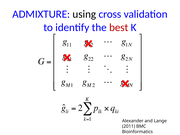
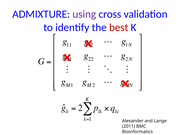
using colour: black -> purple
